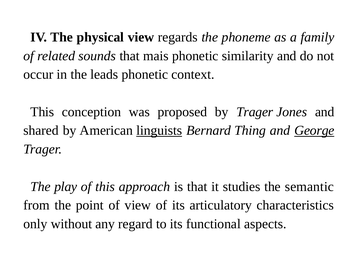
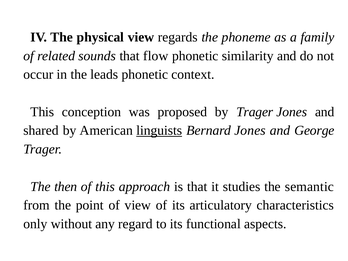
mais: mais -> flow
Bernard Thing: Thing -> Jones
George underline: present -> none
play: play -> then
